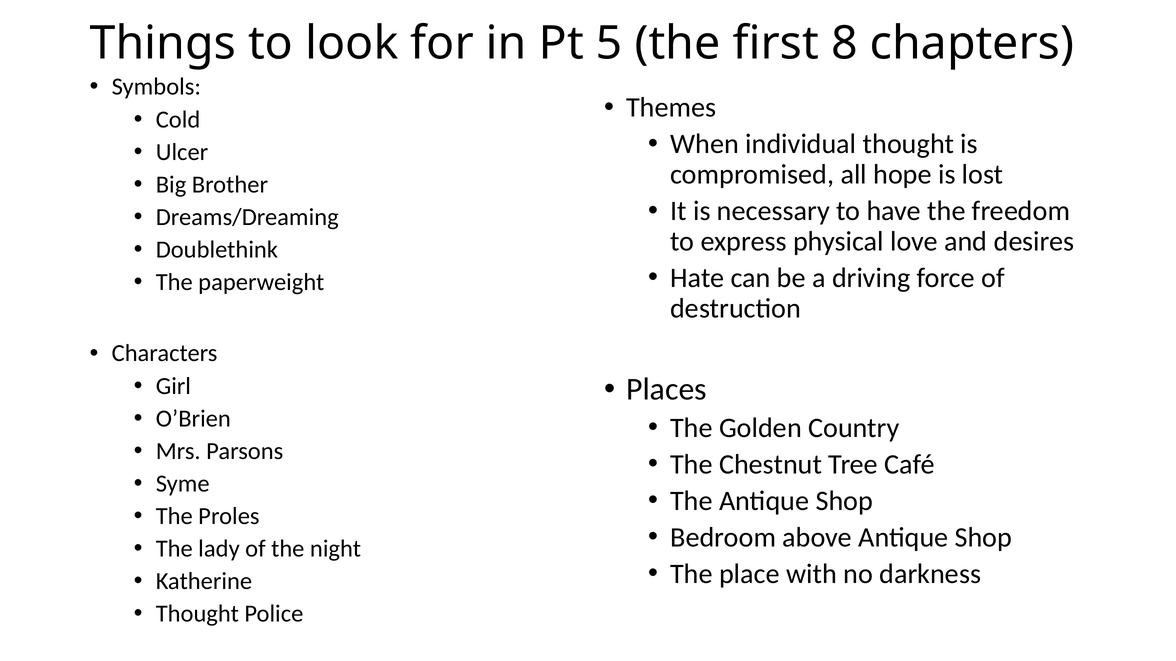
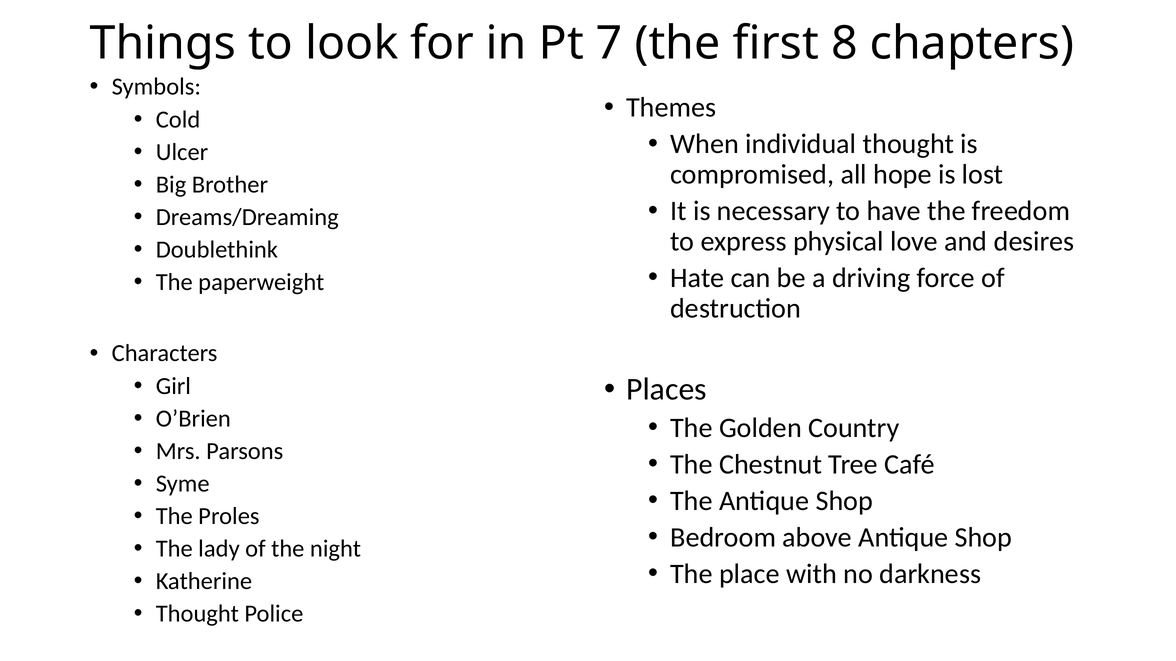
5: 5 -> 7
